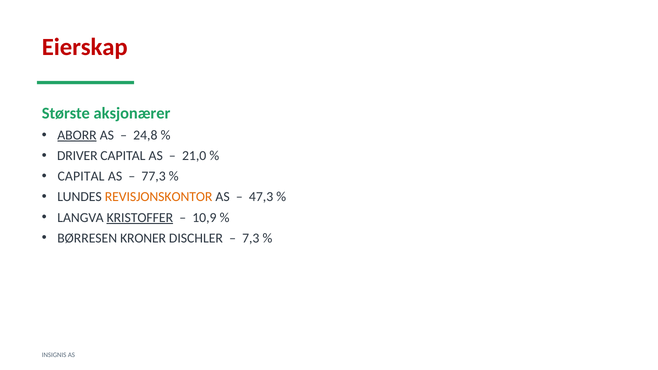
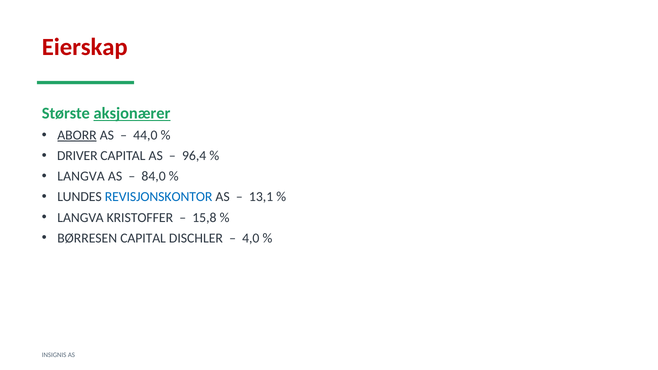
aksjonærer underline: none -> present
24,8: 24,8 -> 44,0
21,0: 21,0 -> 96,4
CAPITAL at (81, 176): CAPITAL -> LANGVA
77,3: 77,3 -> 84,0
REVISJONSKONTOR colour: orange -> blue
47,3: 47,3 -> 13,1
KRISTOFFER underline: present -> none
10,9: 10,9 -> 15,8
BØRRESEN KRONER: KRONER -> CAPITAL
7,3: 7,3 -> 4,0
